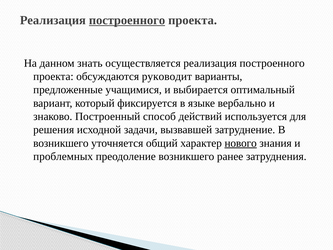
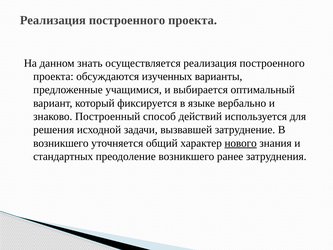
построенного at (127, 20) underline: present -> none
руководит: руководит -> изученных
проблемных: проблемных -> стандартных
